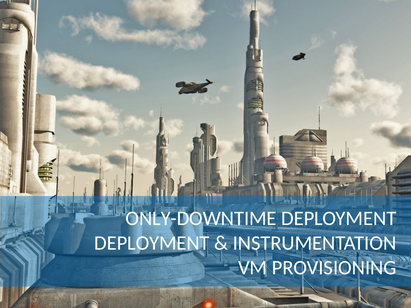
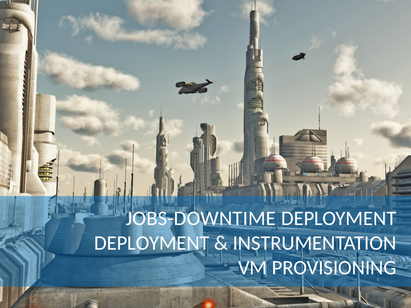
ONLY-DOWNTIME: ONLY-DOWNTIME -> JOBS-DOWNTIME
